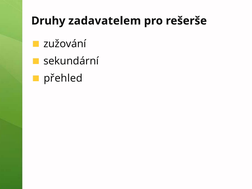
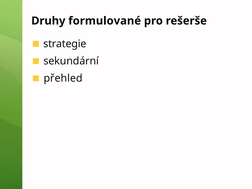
zadavatelem: zadavatelem -> formulované
zužování: zužování -> strategie
